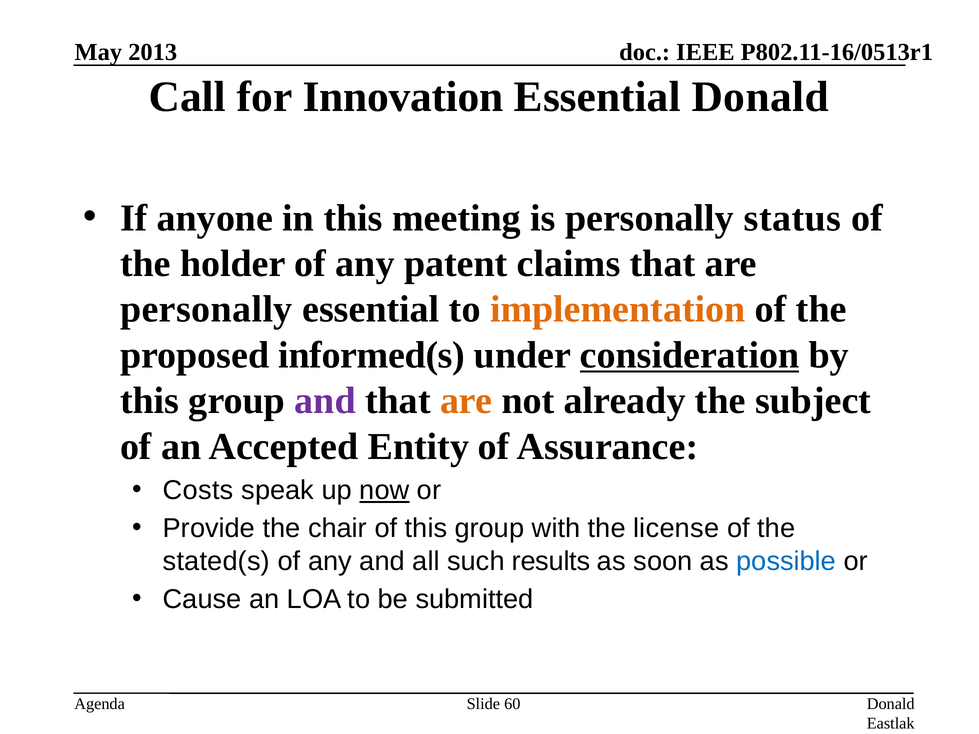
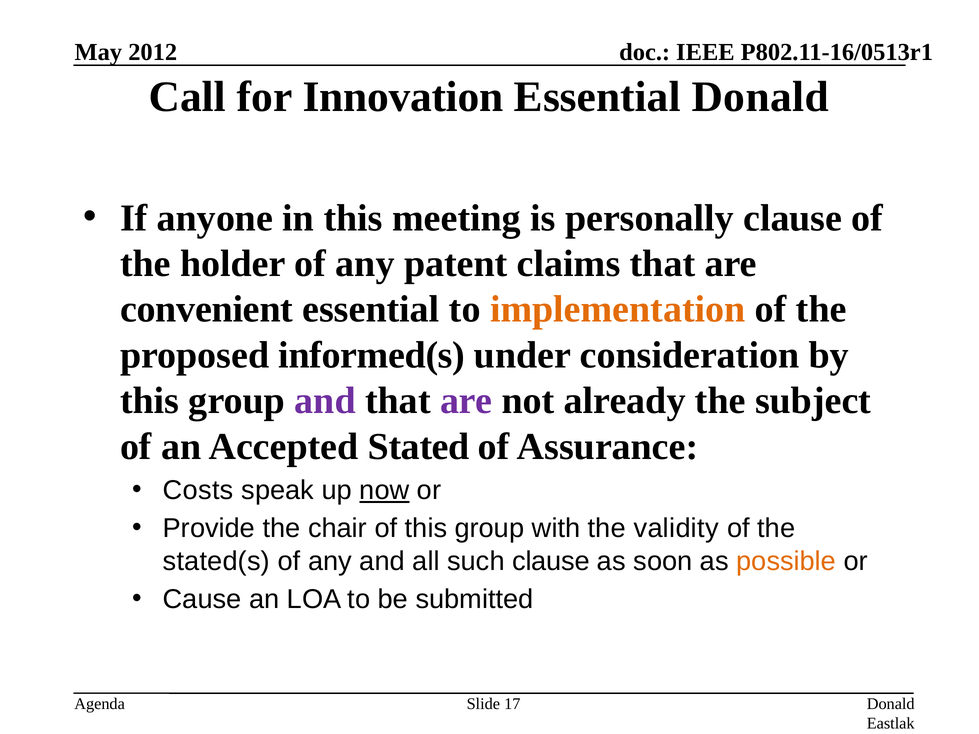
2013: 2013 -> 2012
personally status: status -> clause
personally at (206, 310): personally -> convenient
consideration underline: present -> none
are at (466, 401) colour: orange -> purple
Entity: Entity -> Stated
license: license -> validity
such results: results -> clause
possible colour: blue -> orange
60: 60 -> 17
